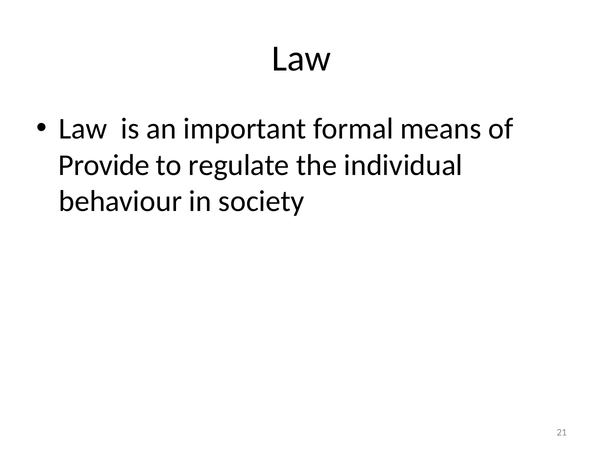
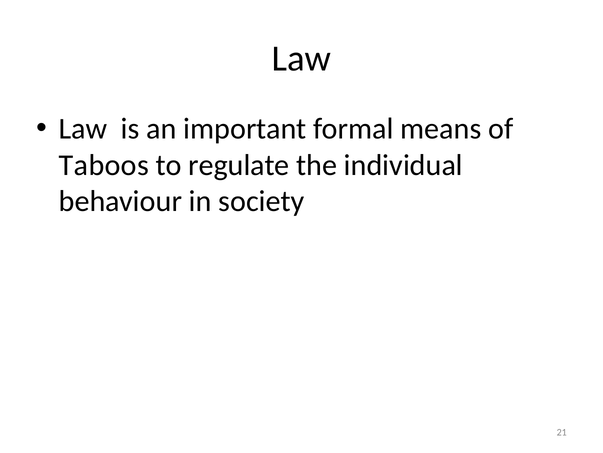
Provide: Provide -> Taboos
